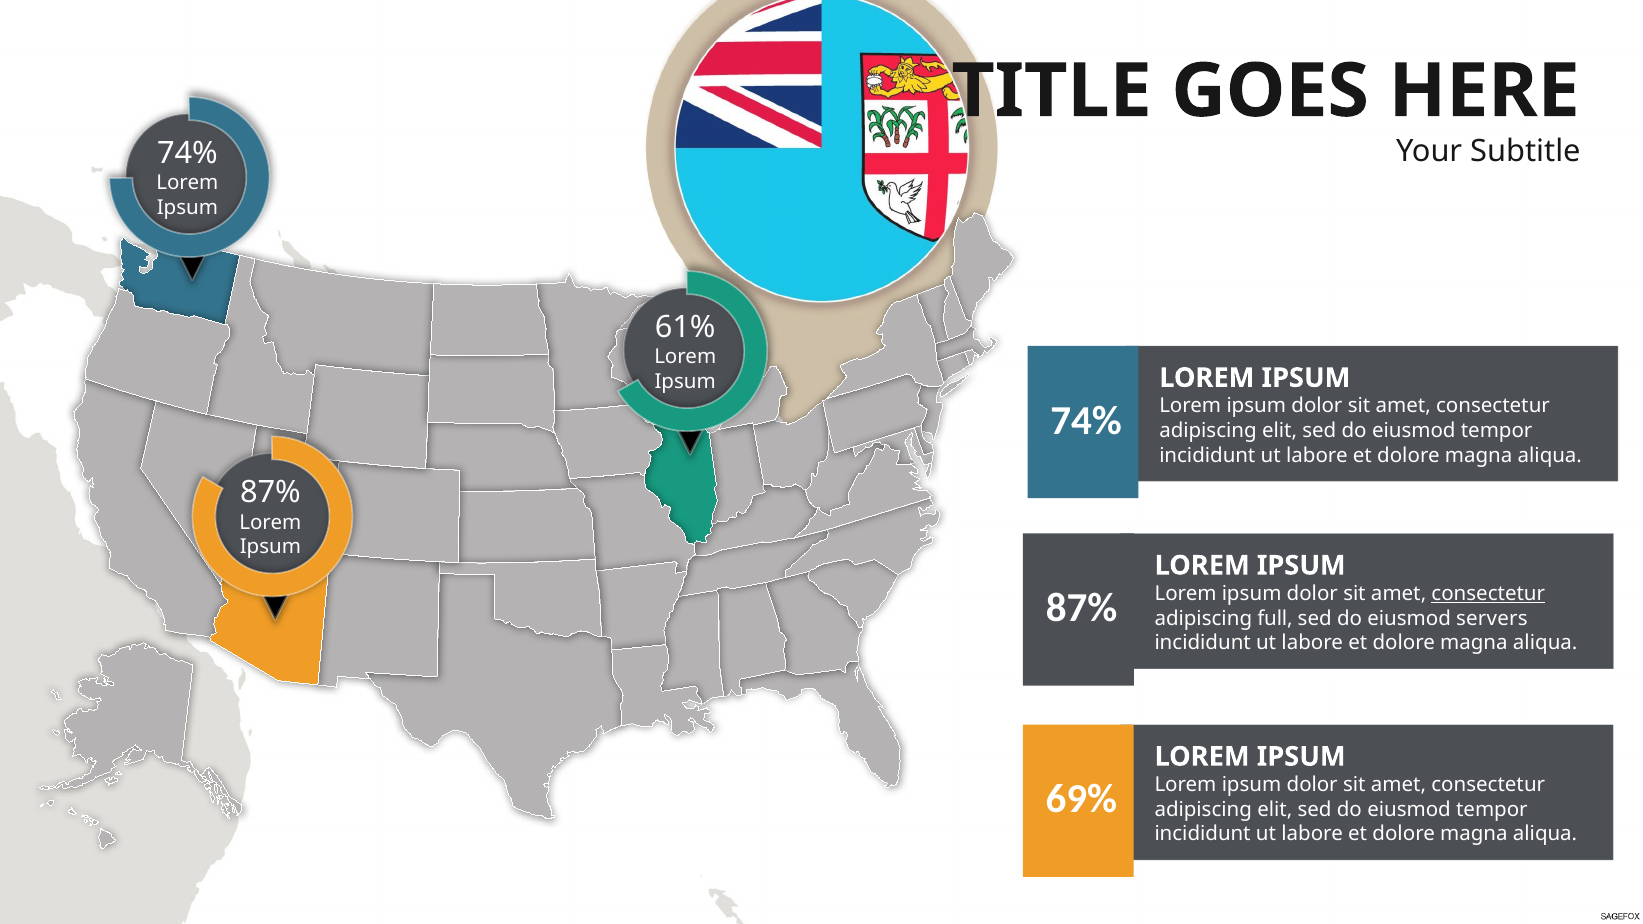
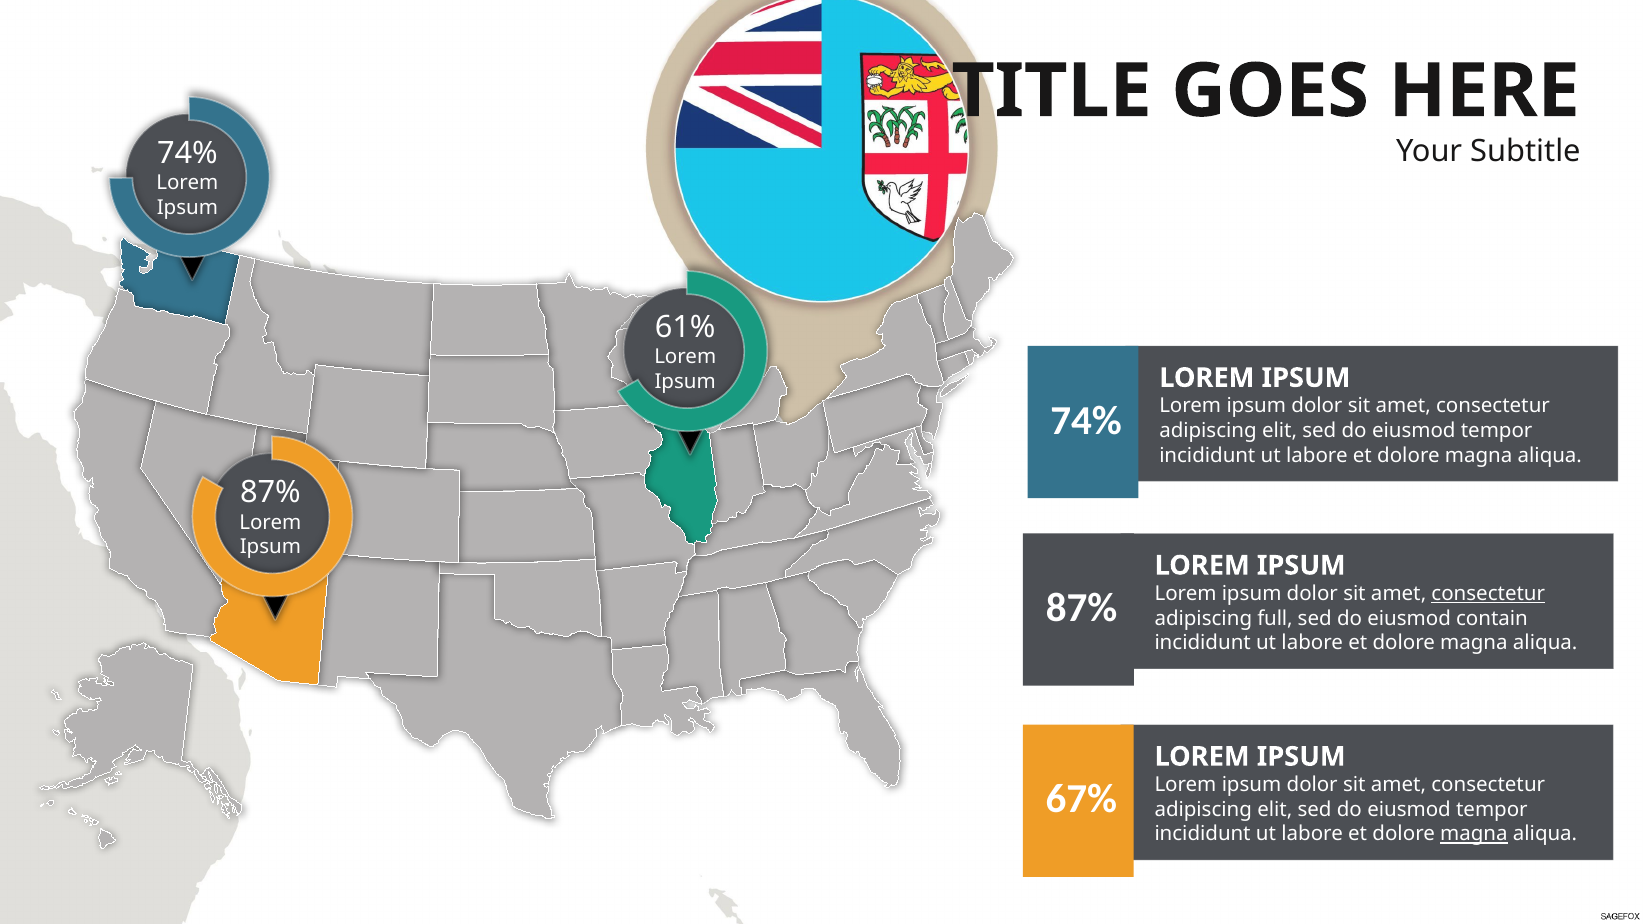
servers: servers -> contain
69%: 69% -> 67%
magna at (1474, 834) underline: none -> present
